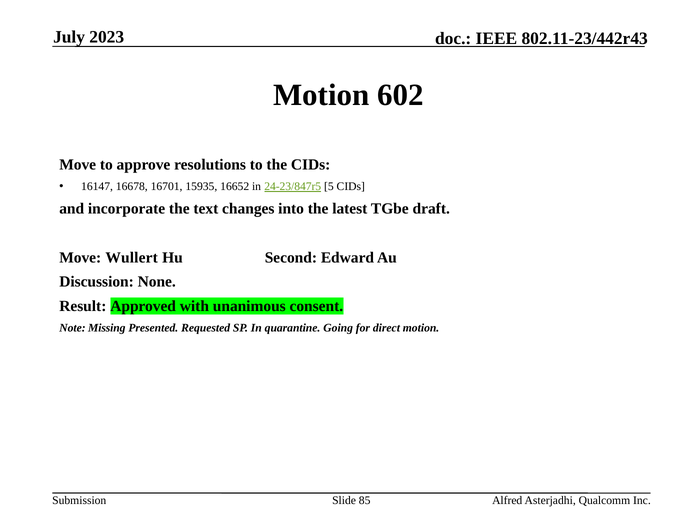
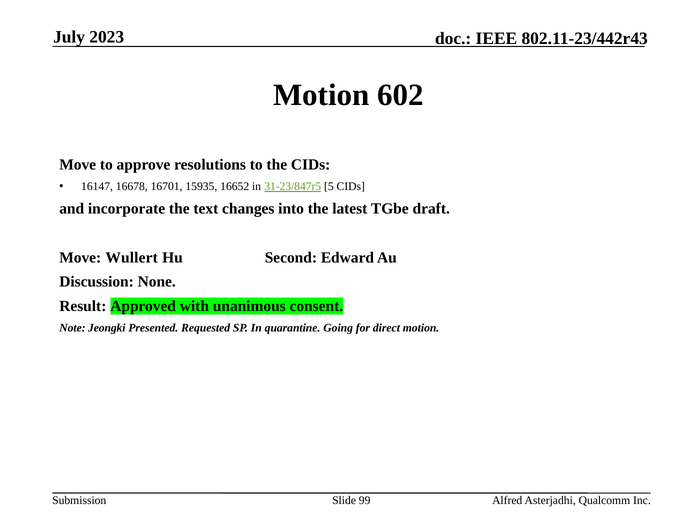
24-23/847r5: 24-23/847r5 -> 31-23/847r5
Missing: Missing -> Jeongki
85: 85 -> 99
